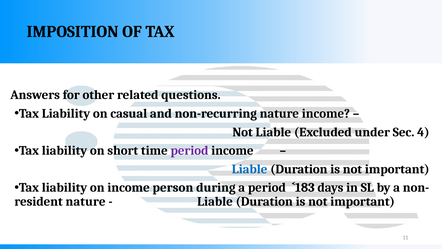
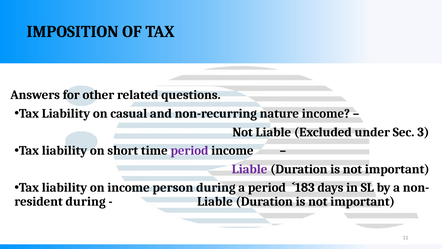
4: 4 -> 3
Liable at (250, 169) colour: blue -> purple
nature at (86, 201): nature -> during
